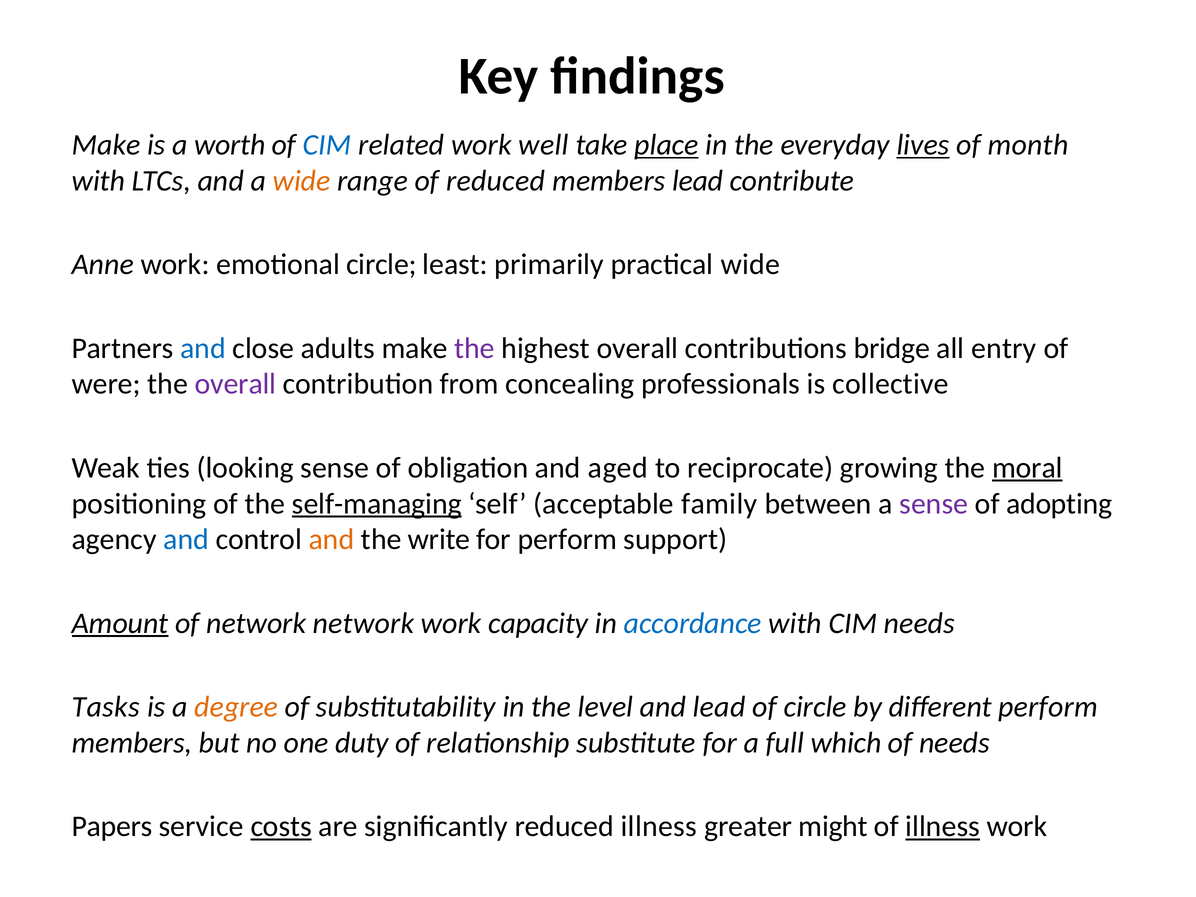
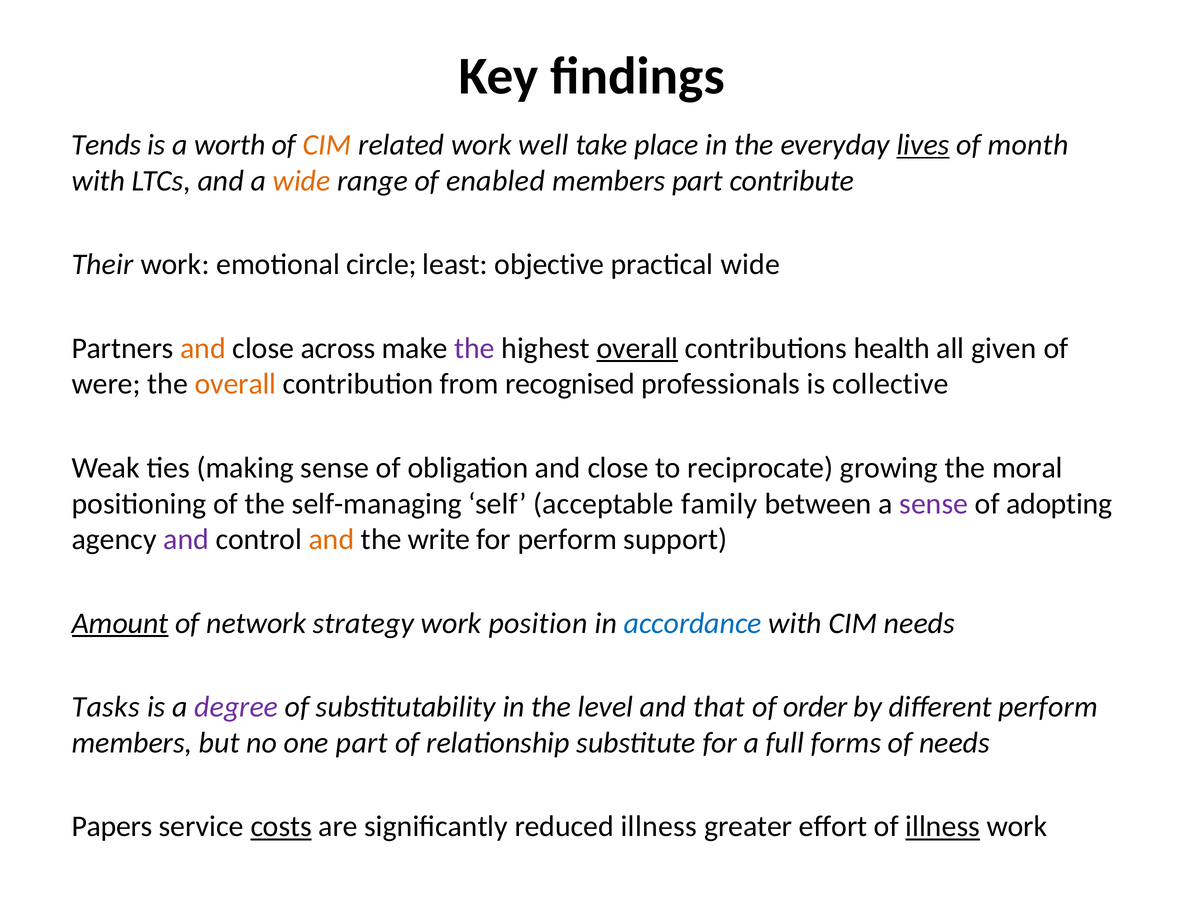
Make at (106, 145): Make -> Tends
CIM at (327, 145) colour: blue -> orange
place underline: present -> none
of reduced: reduced -> enabled
members lead: lead -> part
Anne: Anne -> Their
primarily: primarily -> objective
and at (203, 348) colour: blue -> orange
adults: adults -> across
overall at (637, 348) underline: none -> present
bridge: bridge -> health
entry: entry -> given
overall at (235, 384) colour: purple -> orange
concealing: concealing -> recognised
looking: looking -> making
obligation and aged: aged -> close
moral underline: present -> none
self-managing underline: present -> none
and at (186, 540) colour: blue -> purple
network network: network -> strategy
capacity: capacity -> position
degree colour: orange -> purple
and lead: lead -> that
of circle: circle -> order
one duty: duty -> part
which: which -> forms
might: might -> effort
